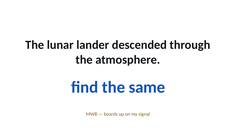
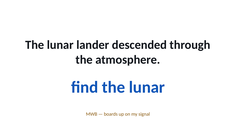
find the same: same -> lunar
